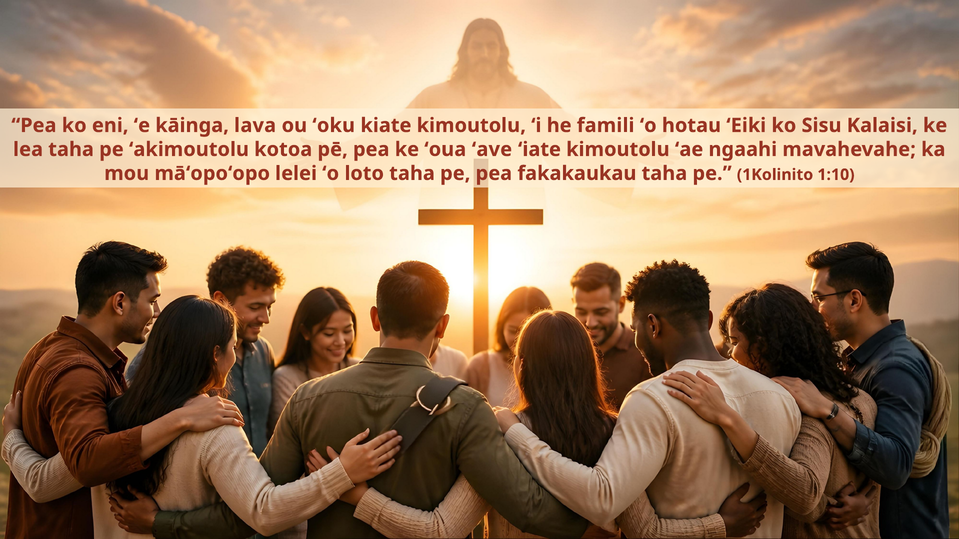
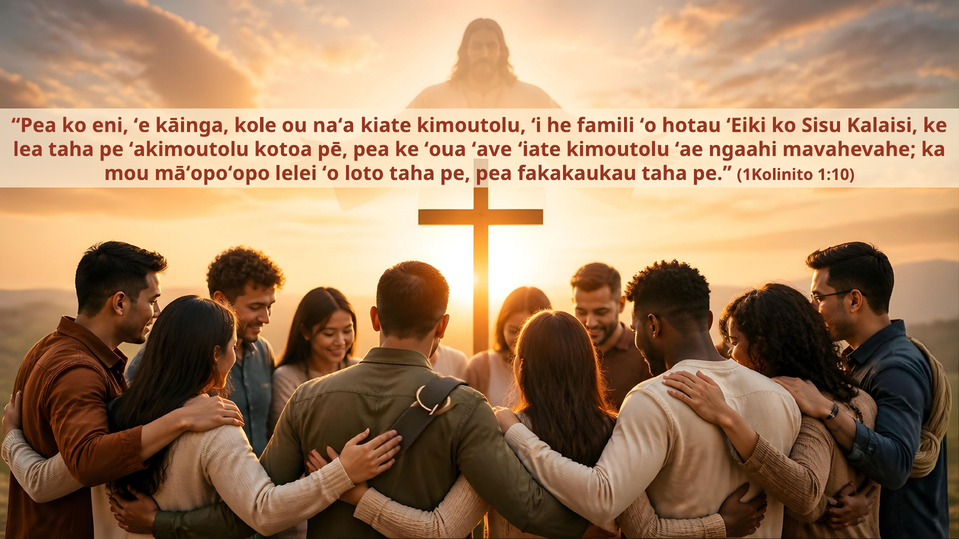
lava: lava -> kole
ʻoku: ʻoku -> naʻa
